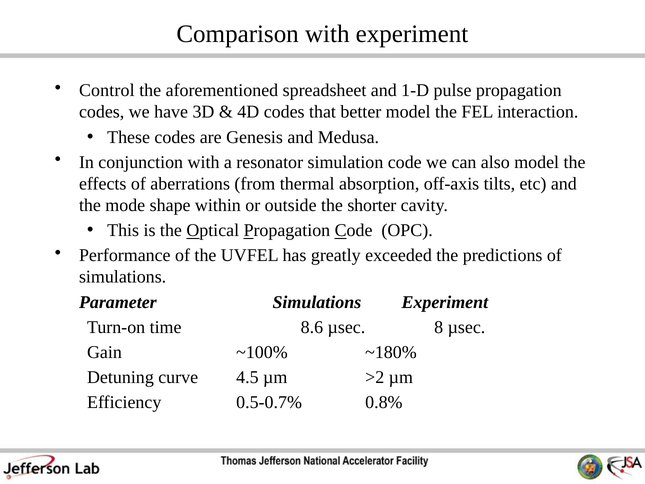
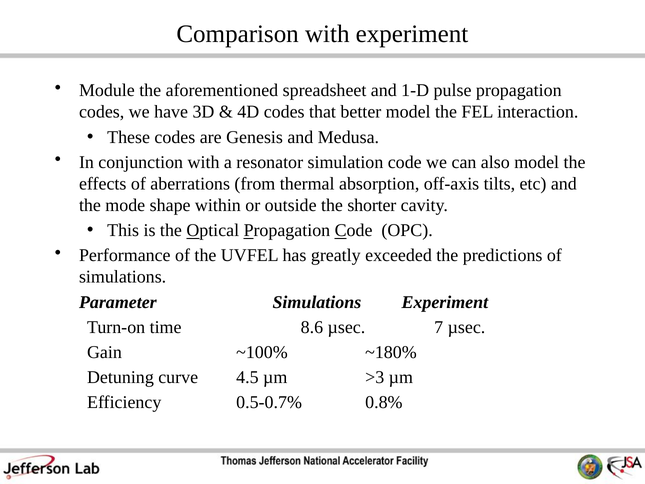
Control: Control -> Module
8: 8 -> 7
>2: >2 -> >3
